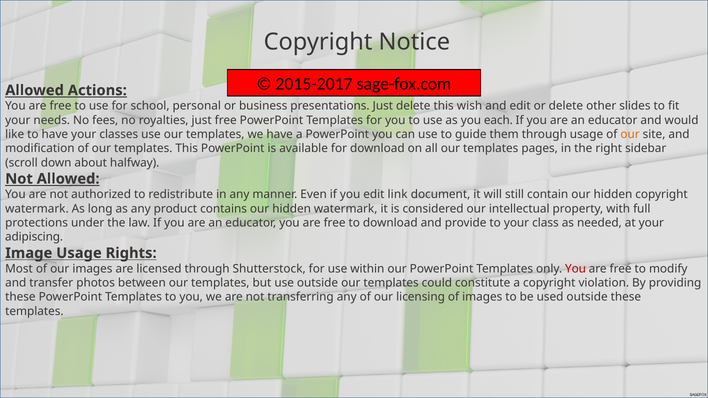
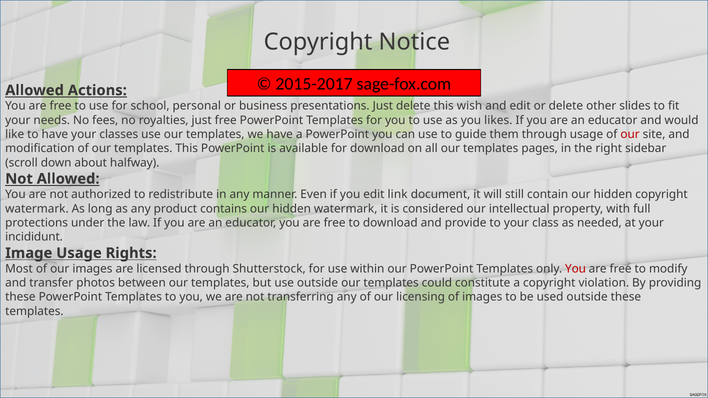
each: each -> likes
our at (630, 134) colour: orange -> red
adipiscing: adipiscing -> incididunt
